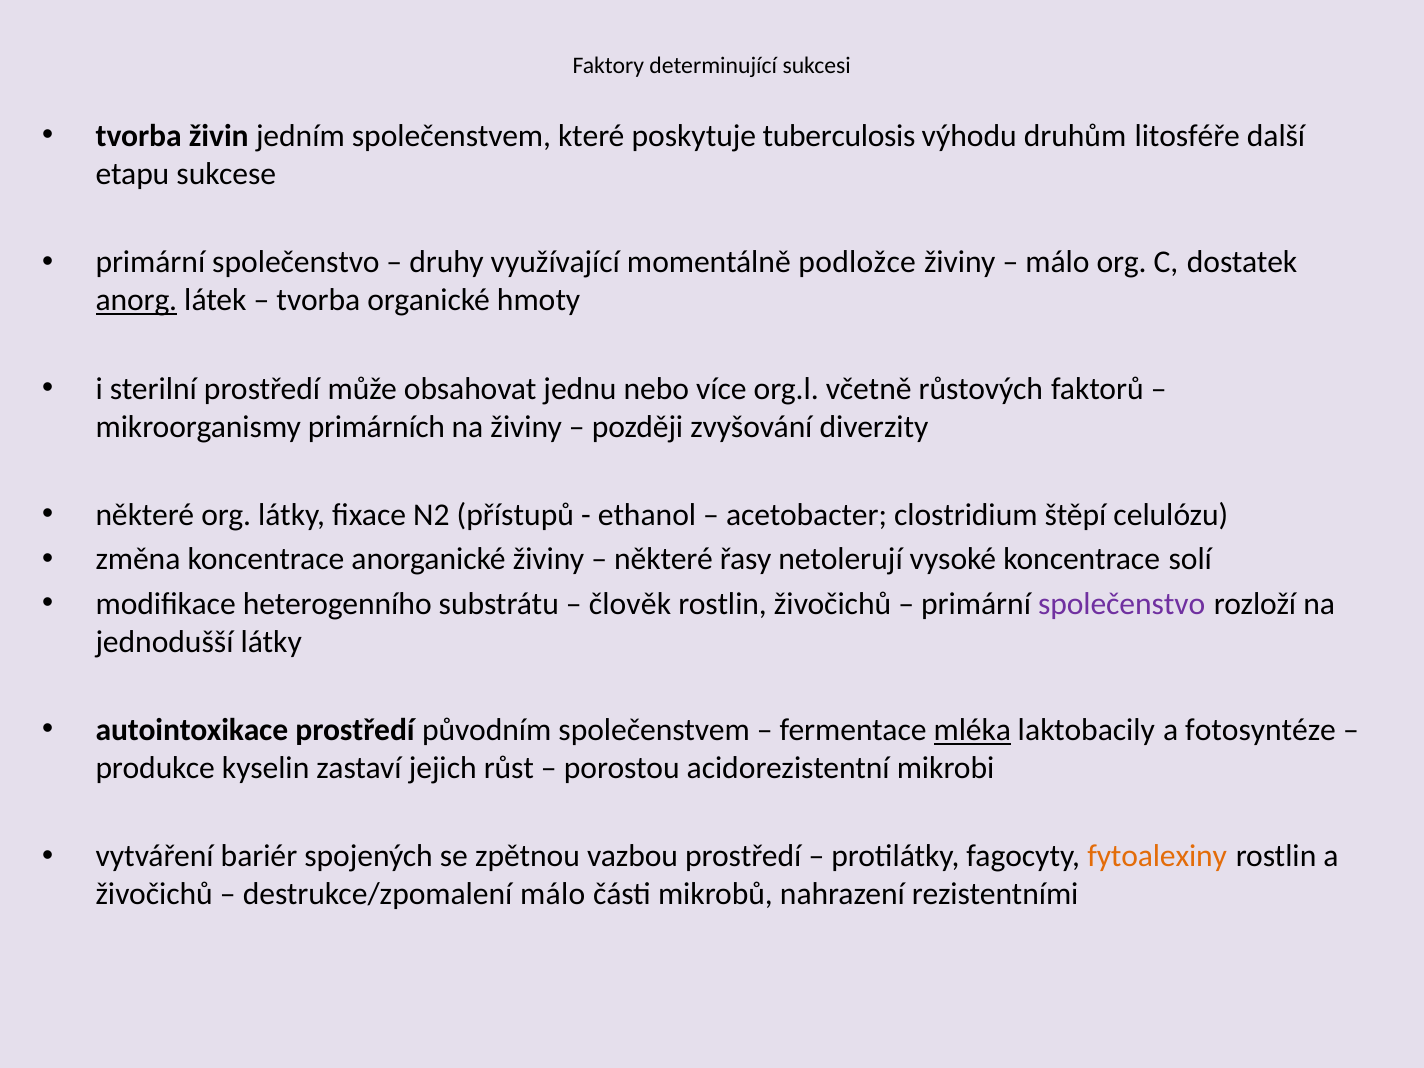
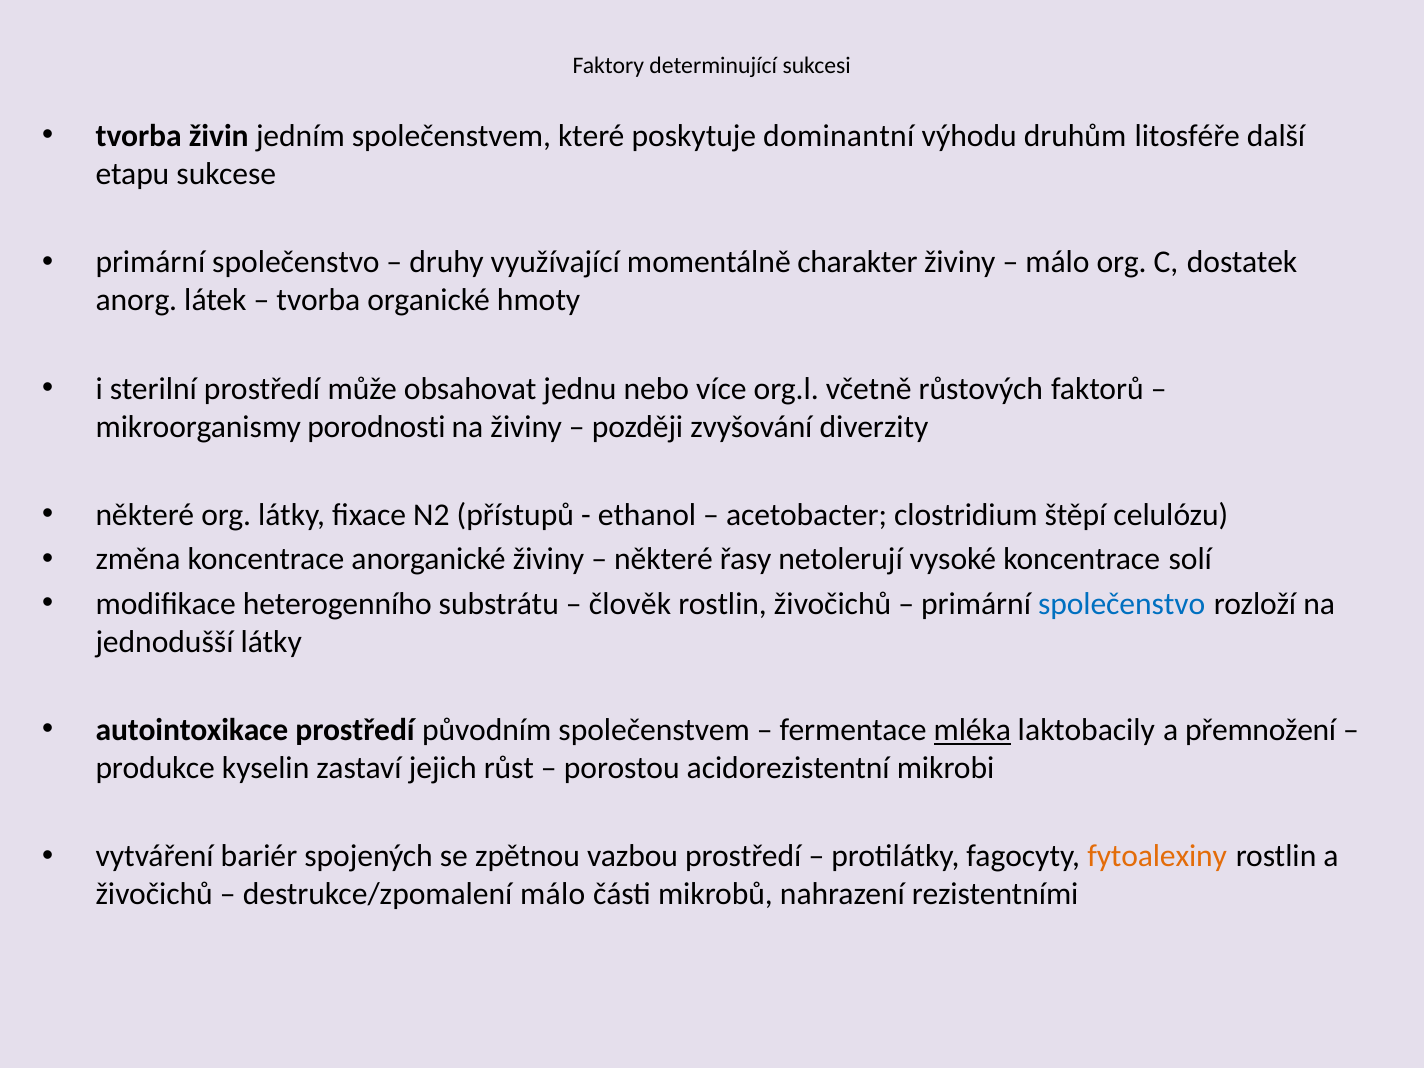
tuberculosis: tuberculosis -> dominantní
podložce: podložce -> charakter
anorg underline: present -> none
primárních: primárních -> porodnosti
společenstvo at (1122, 604) colour: purple -> blue
fotosyntéze: fotosyntéze -> přemnožení
